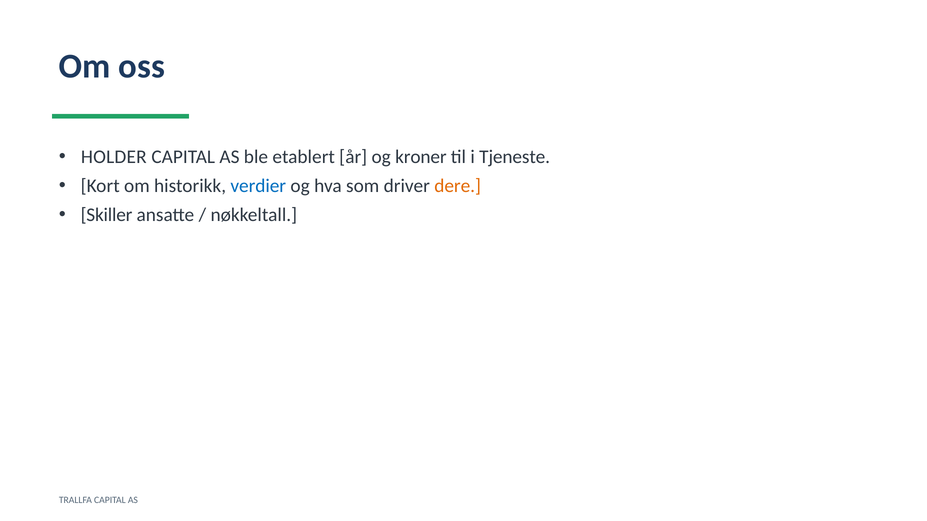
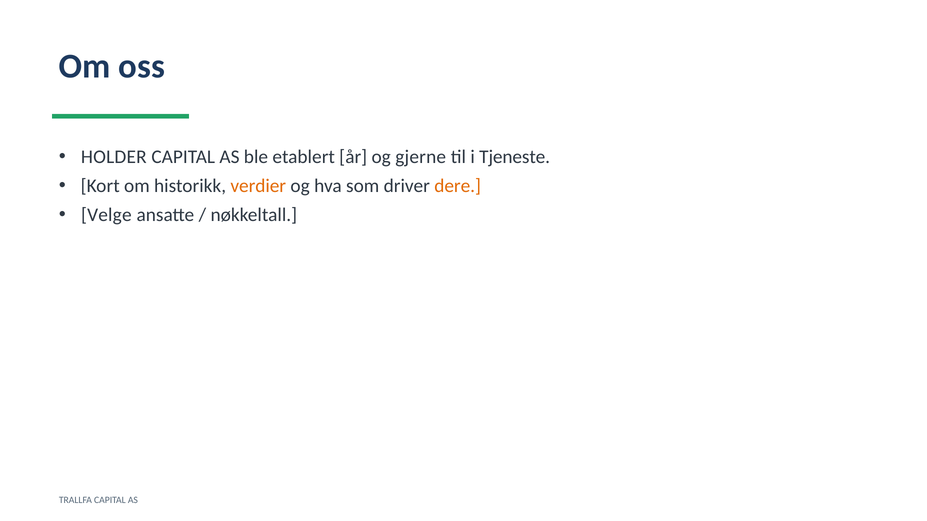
kroner: kroner -> gjerne
verdier colour: blue -> orange
Skiller: Skiller -> Velge
